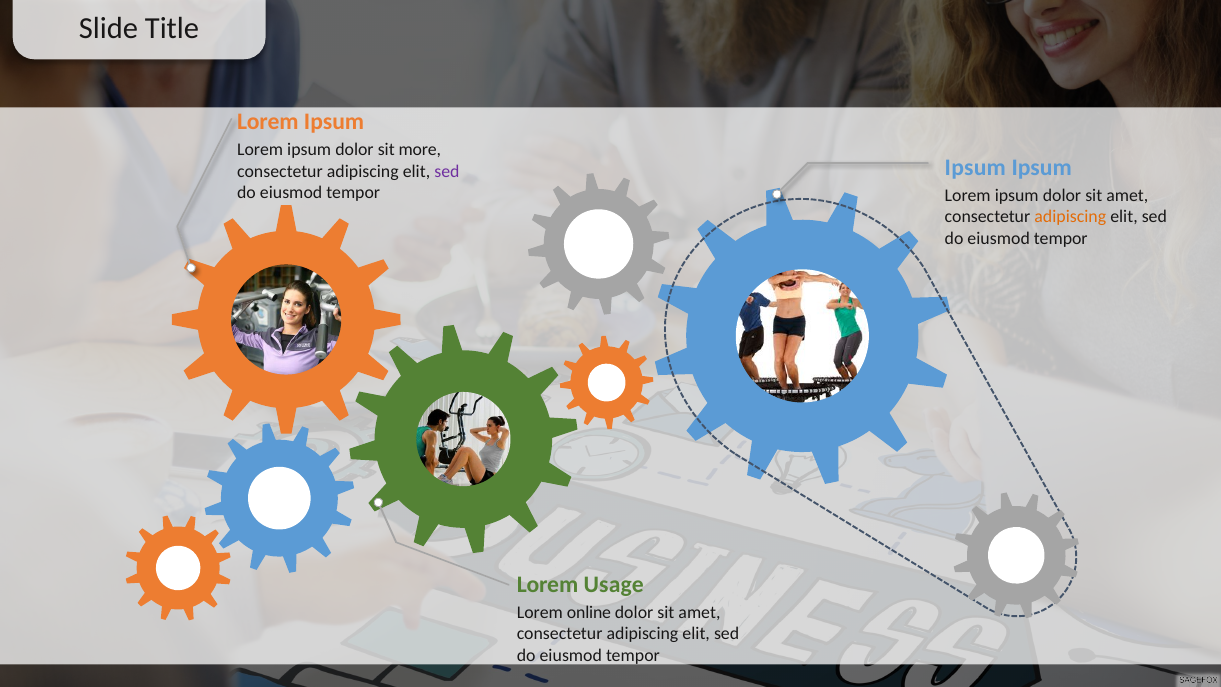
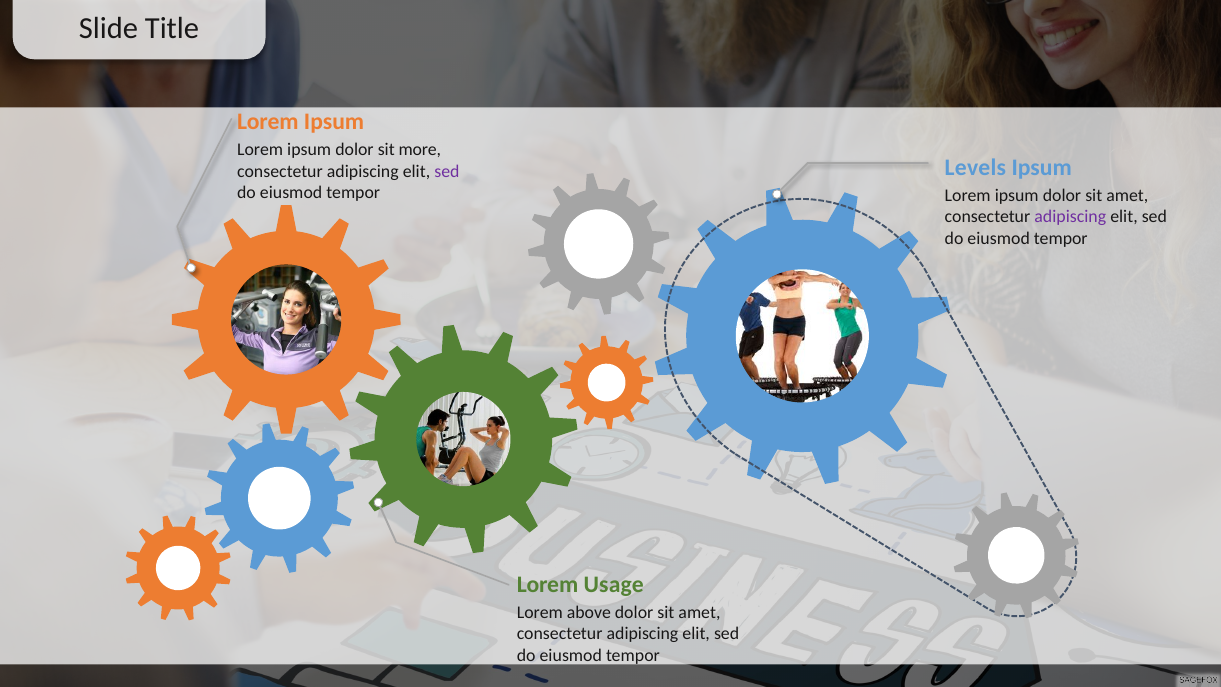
Ipsum at (975, 167): Ipsum -> Levels
adipiscing at (1070, 217) colour: orange -> purple
online: online -> above
